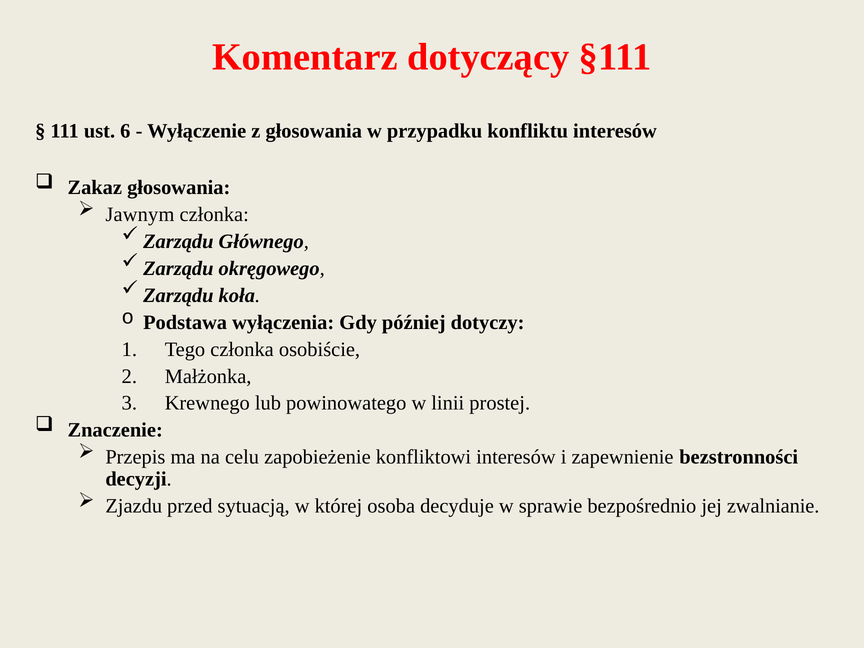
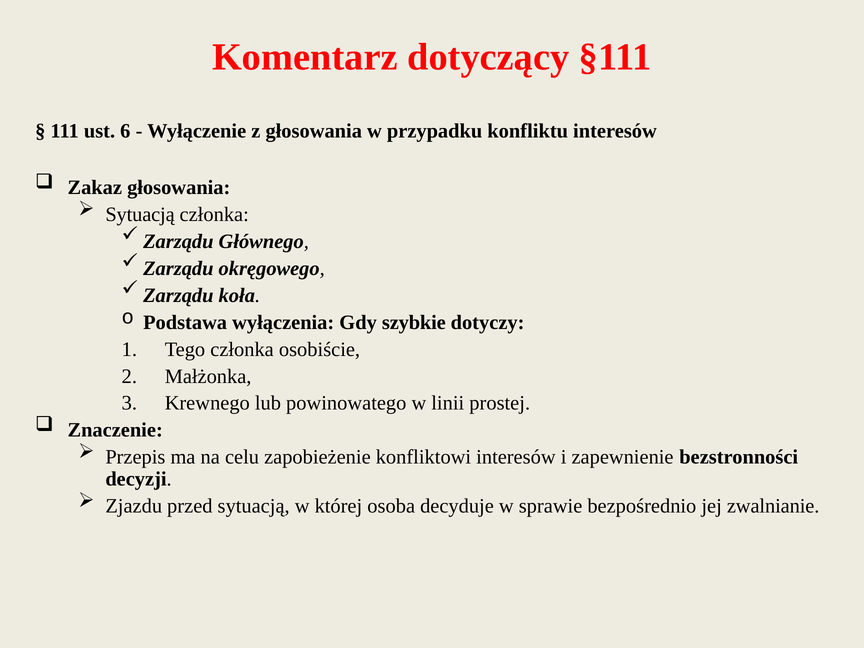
Jawnym at (140, 214): Jawnym -> Sytuacją
później: później -> szybkie
